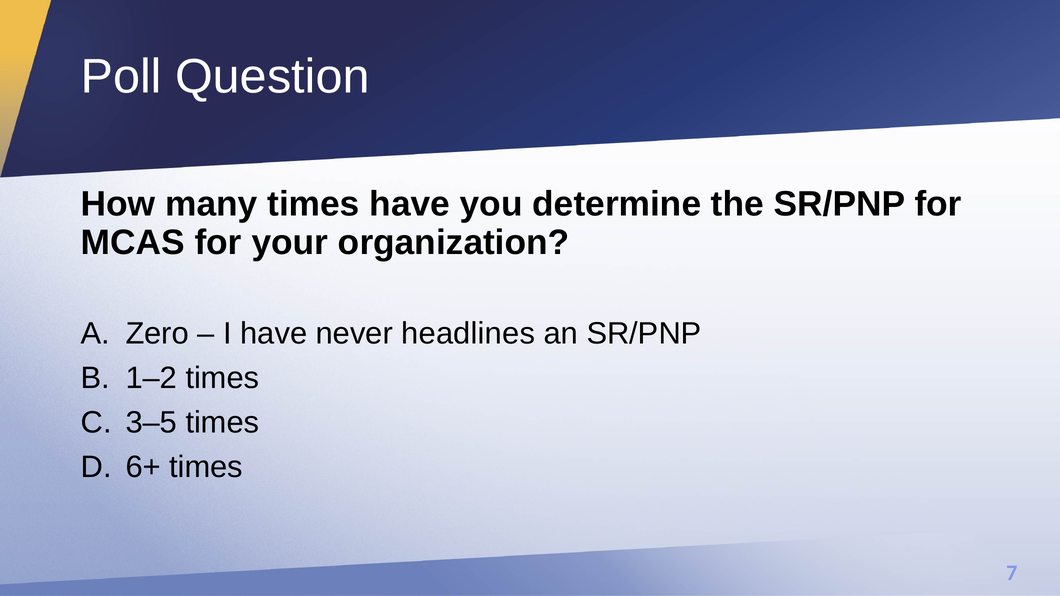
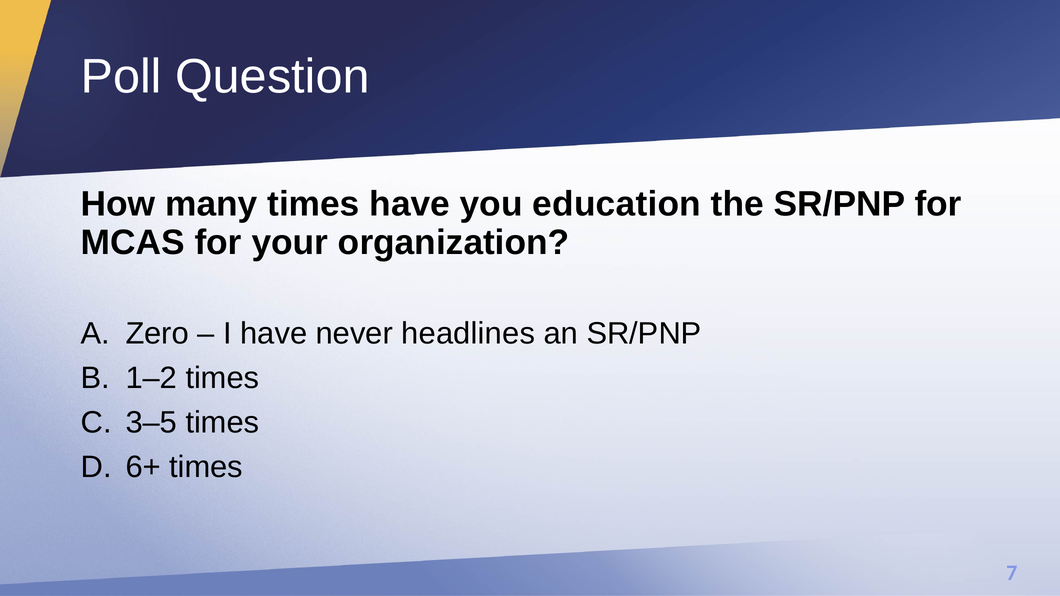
determine: determine -> education
